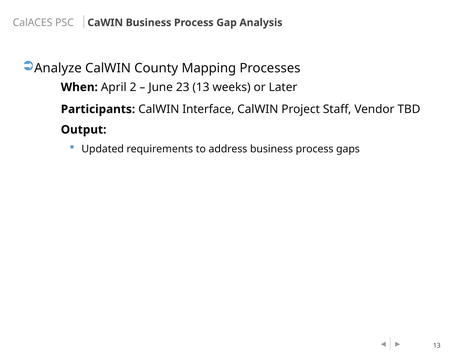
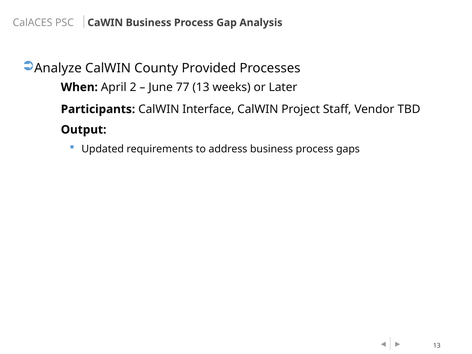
Mapping: Mapping -> Provided
23: 23 -> 77
